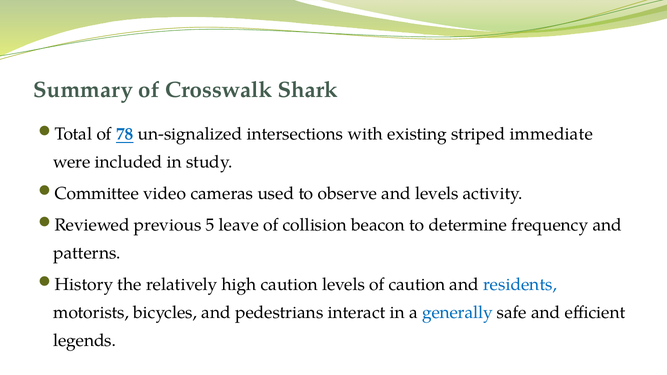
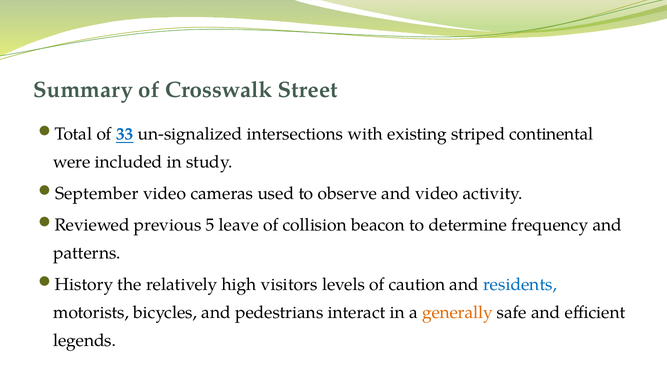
Shark: Shark -> Street
78: 78 -> 33
immediate: immediate -> continental
Committee: Committee -> September
and levels: levels -> video
high caution: caution -> visitors
generally colour: blue -> orange
